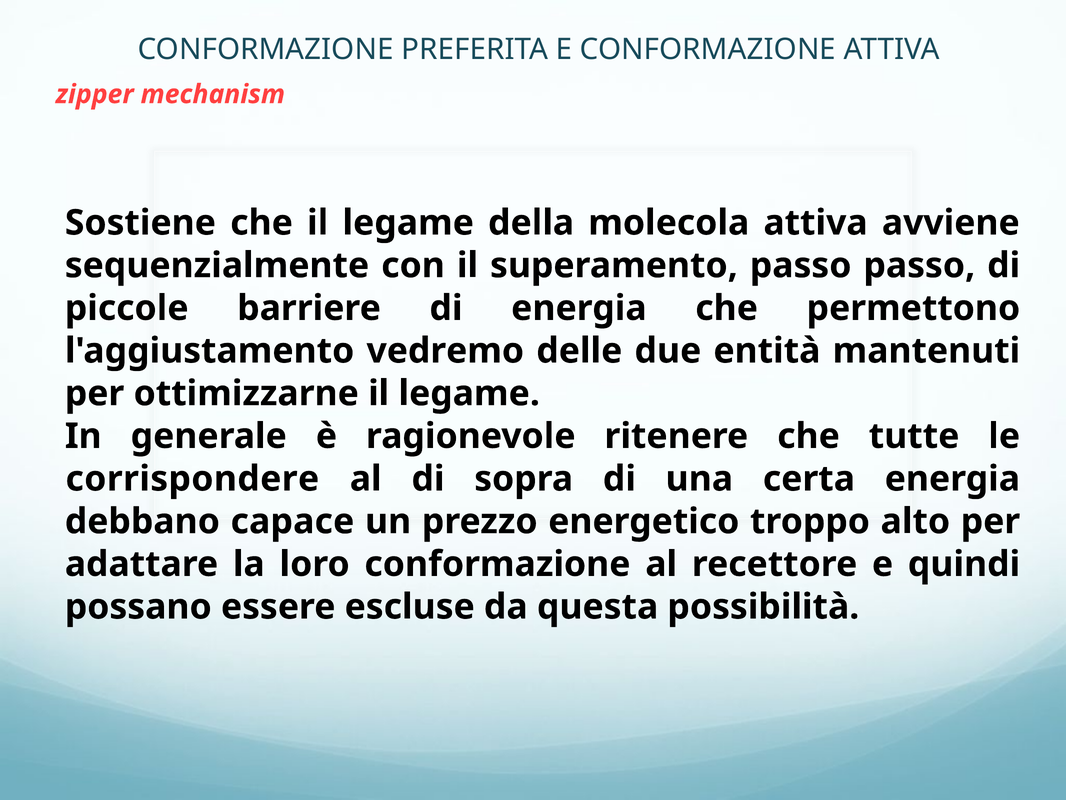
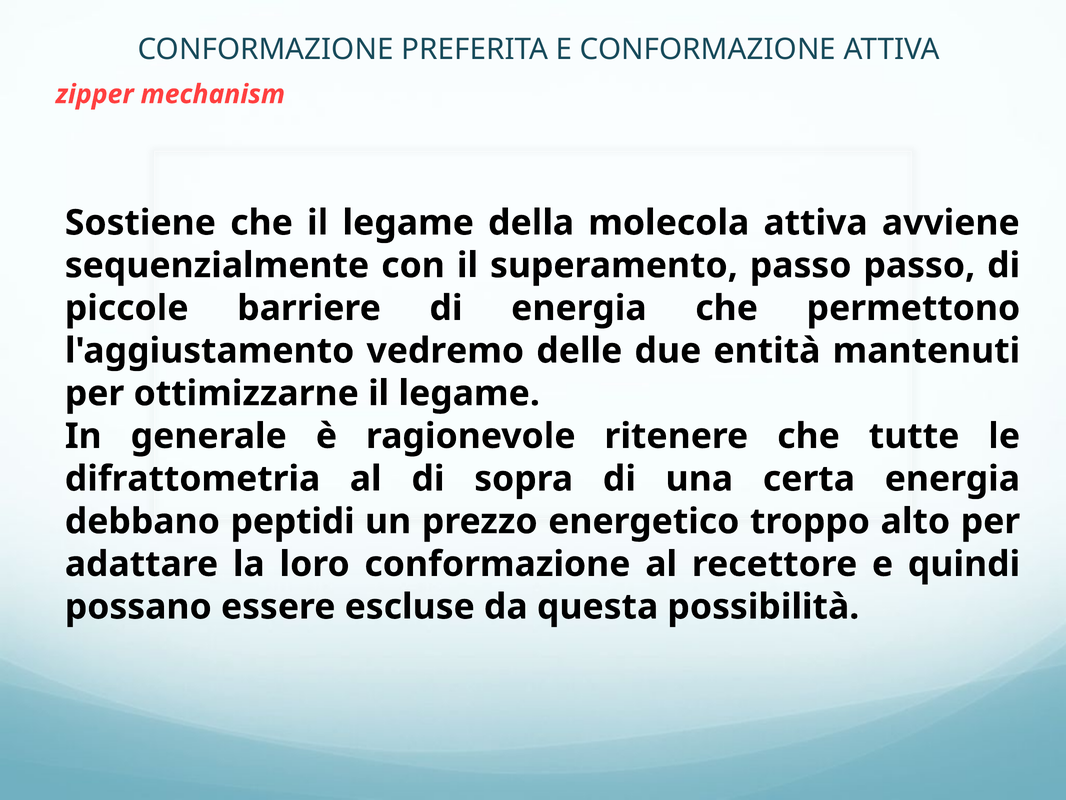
corrispondere: corrispondere -> difrattometria
capace: capace -> peptidi
